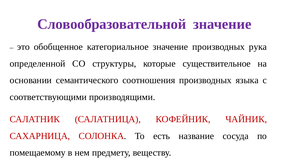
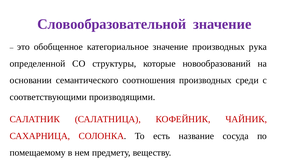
существительное: существительное -> новообразований
языка: языка -> среди
